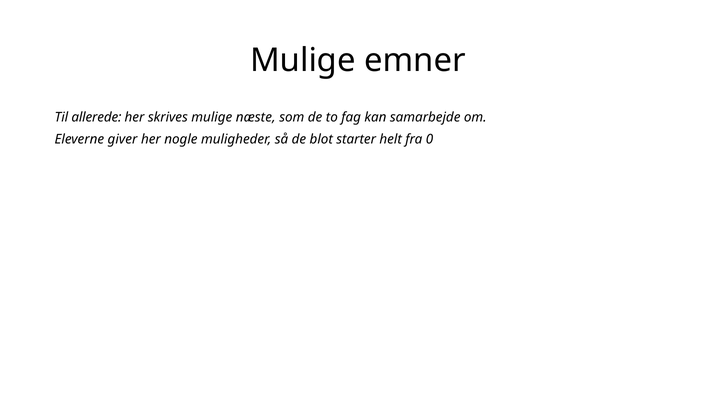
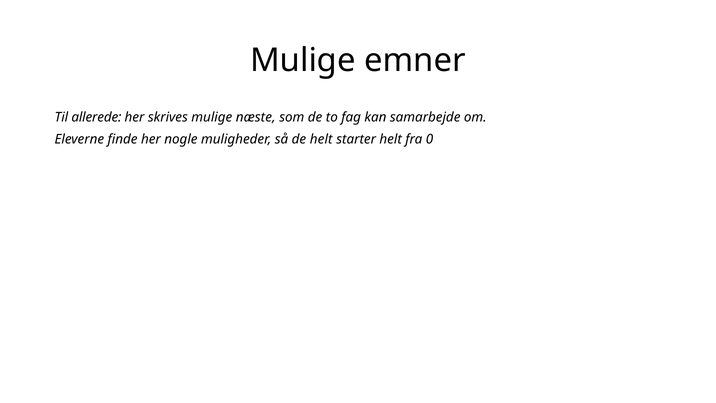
giver: giver -> finde
de blot: blot -> helt
